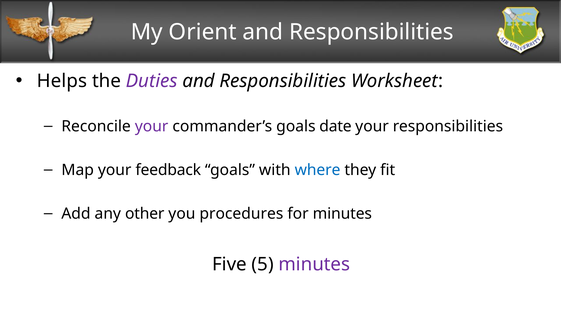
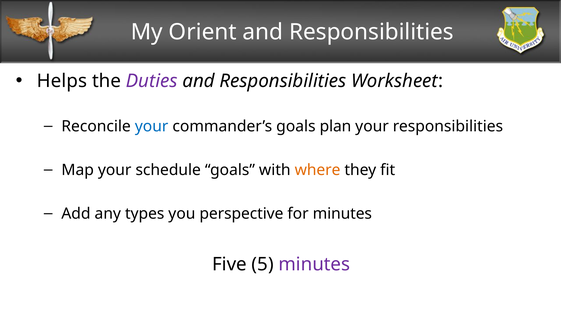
your at (152, 126) colour: purple -> blue
date: date -> plan
feedback: feedback -> schedule
where colour: blue -> orange
other: other -> types
procedures: procedures -> perspective
